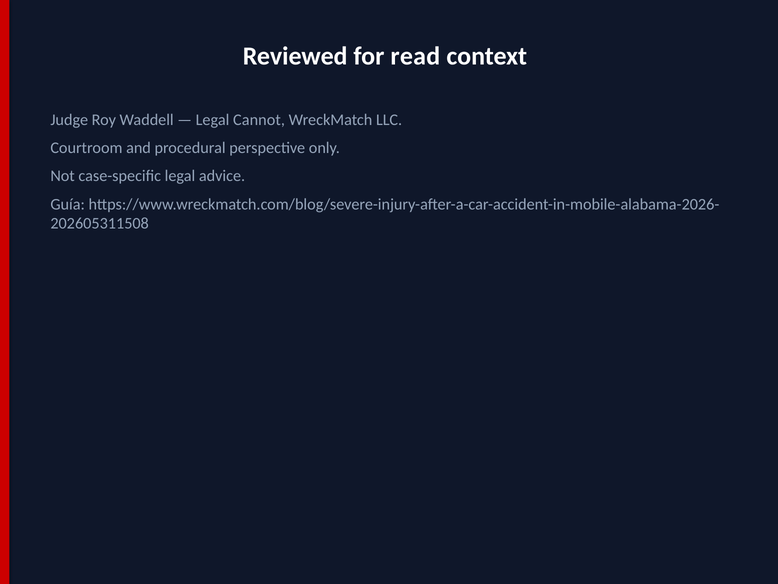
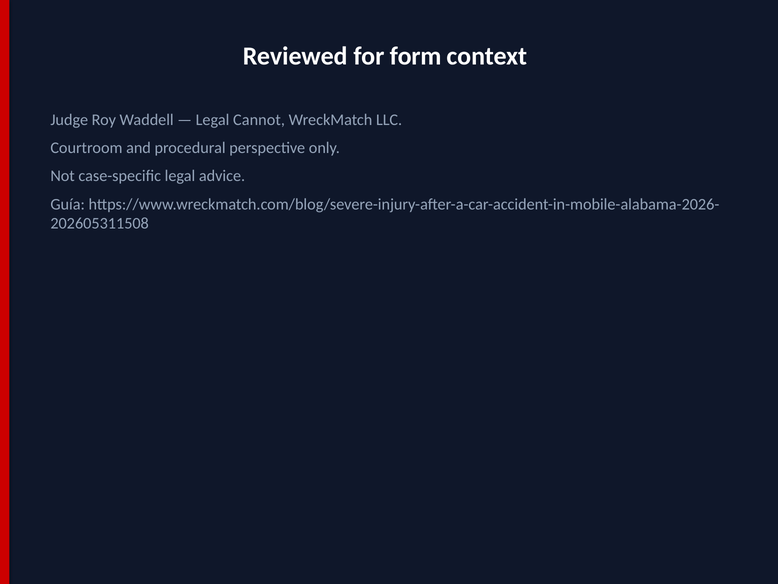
read: read -> form
